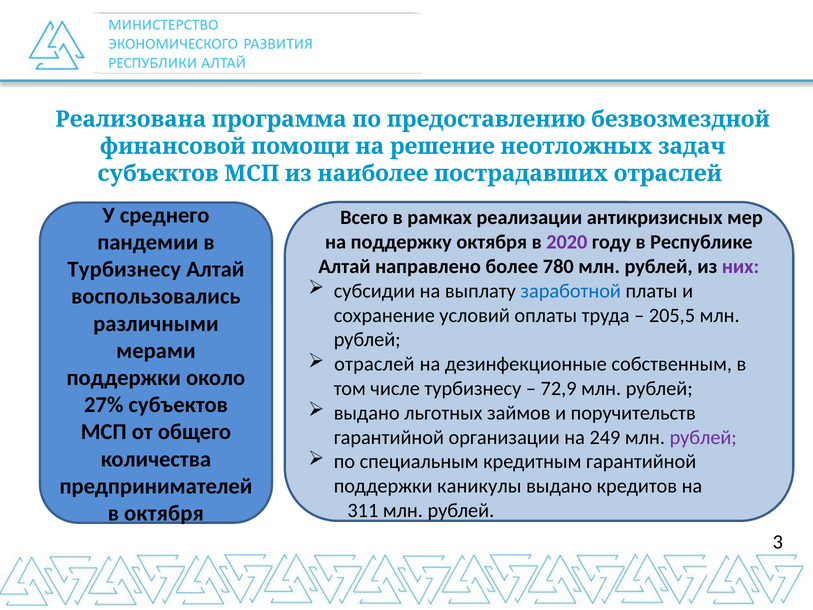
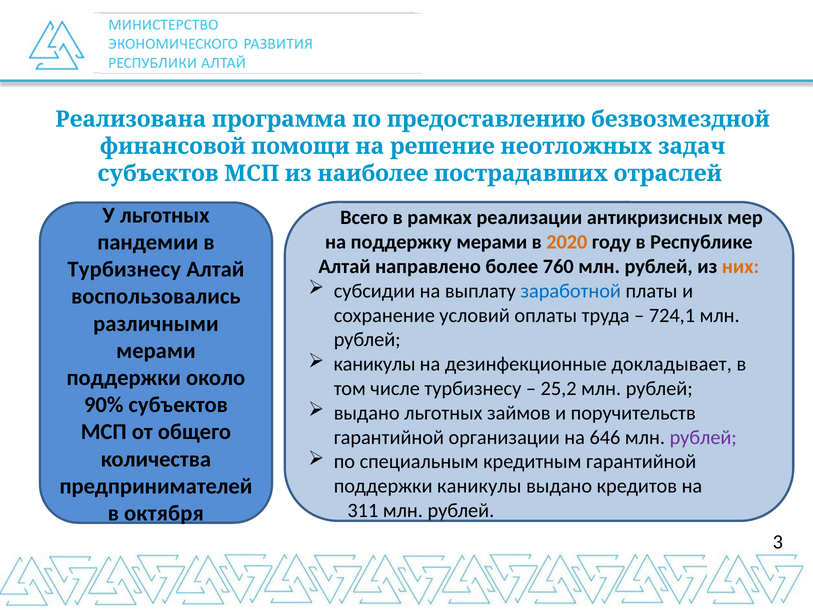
У среднего: среднего -> льготных
поддержку октября: октября -> мерами
2020 colour: purple -> orange
780: 780 -> 760
них colour: purple -> orange
205,5: 205,5 -> 724,1
отраслей at (374, 364): отраслей -> каникулы
собственным: собственным -> докладывает
72,9: 72,9 -> 25,2
27%: 27% -> 90%
249: 249 -> 646
